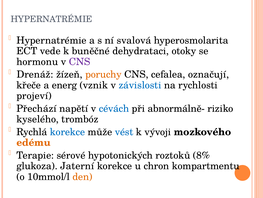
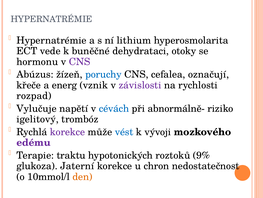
svalová: svalová -> lithium
Drenáž: Drenáž -> Abúzus
poruchy colour: orange -> blue
závislosti colour: blue -> purple
projeví: projeví -> rozpad
Přechází: Přechází -> Vylučuje
kyselého: kyselého -> igelitový
korekce at (67, 131) colour: blue -> purple
edému colour: orange -> purple
sérové: sérové -> traktu
8%: 8% -> 9%
kompartmentu: kompartmentu -> nedostatečnost
